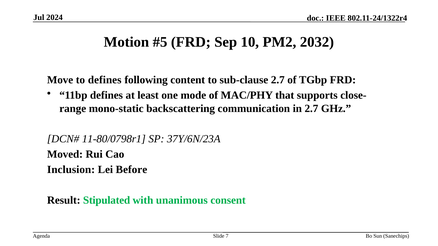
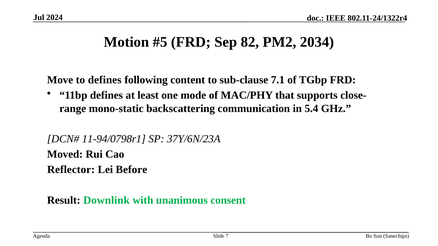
10: 10 -> 82
2032: 2032 -> 2034
sub-clause 2.7: 2.7 -> 7.1
in 2.7: 2.7 -> 5.4
11-80/0798r1: 11-80/0798r1 -> 11-94/0798r1
Inclusion: Inclusion -> Reflector
Stipulated: Stipulated -> Downlink
